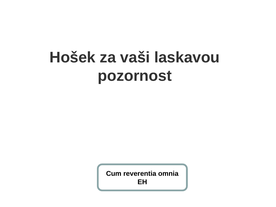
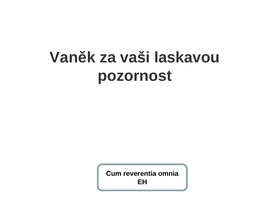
Hošek: Hošek -> Vaněk
